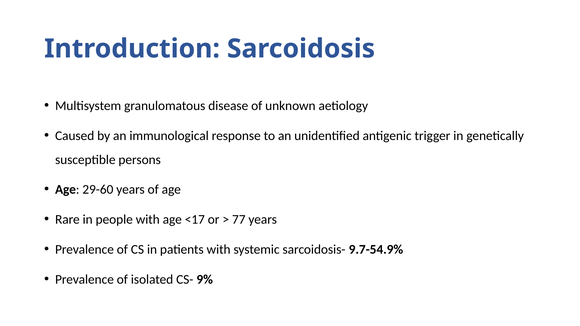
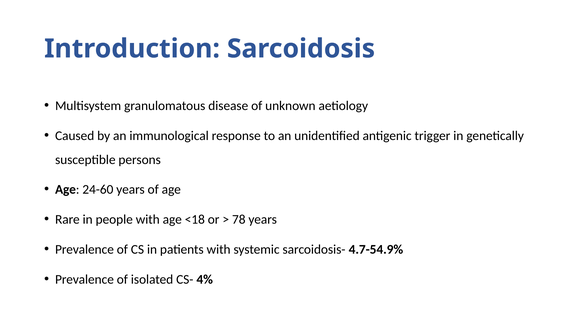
29-60: 29-60 -> 24-60
<17: <17 -> <18
77: 77 -> 78
9.7-54.9%: 9.7-54.9% -> 4.7-54.9%
9%: 9% -> 4%
